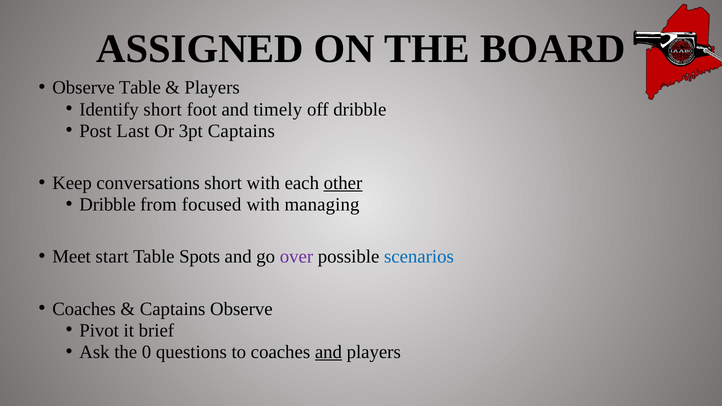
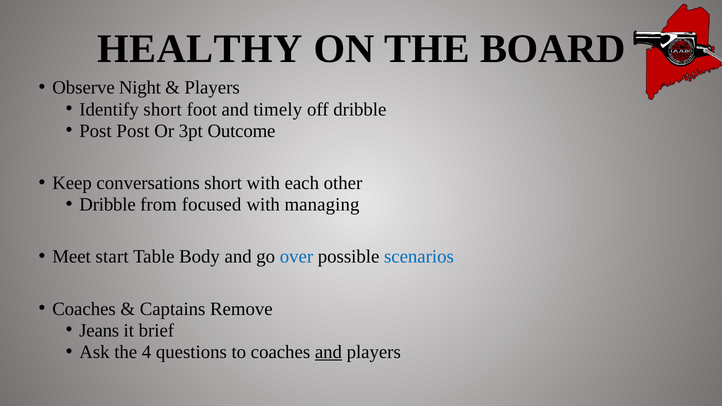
ASSIGNED: ASSIGNED -> HEALTHY
Observe Table: Table -> Night
Post Last: Last -> Post
3pt Captains: Captains -> Outcome
other underline: present -> none
Spots: Spots -> Body
over colour: purple -> blue
Captains Observe: Observe -> Remove
Pivot: Pivot -> Jeans
0: 0 -> 4
